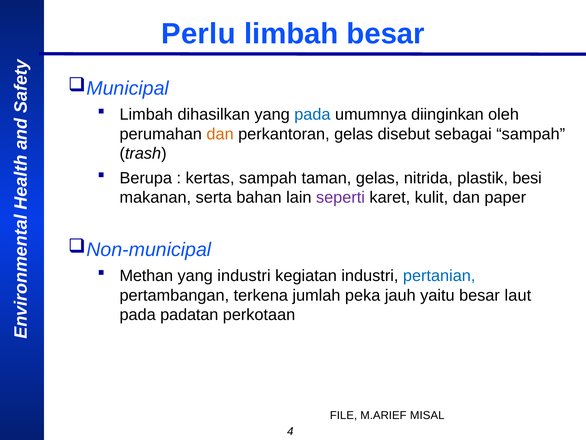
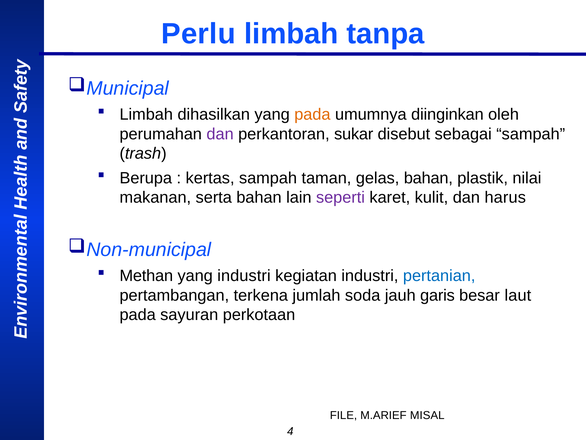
limbah besar: besar -> tanpa
pada at (312, 114) colour: blue -> orange
dan at (220, 134) colour: orange -> purple
perkantoran gelas: gelas -> sukar
gelas nitrida: nitrida -> bahan
besi: besi -> nilai
paper: paper -> harus
peka: peka -> soda
yaitu: yaitu -> garis
padatan: padatan -> sayuran
